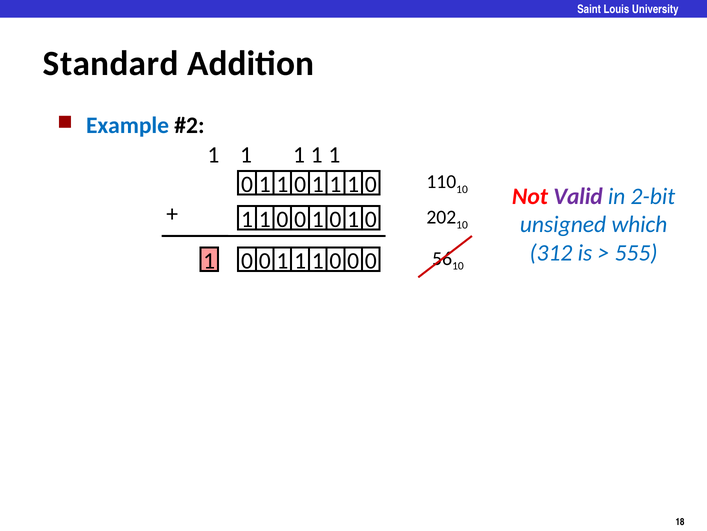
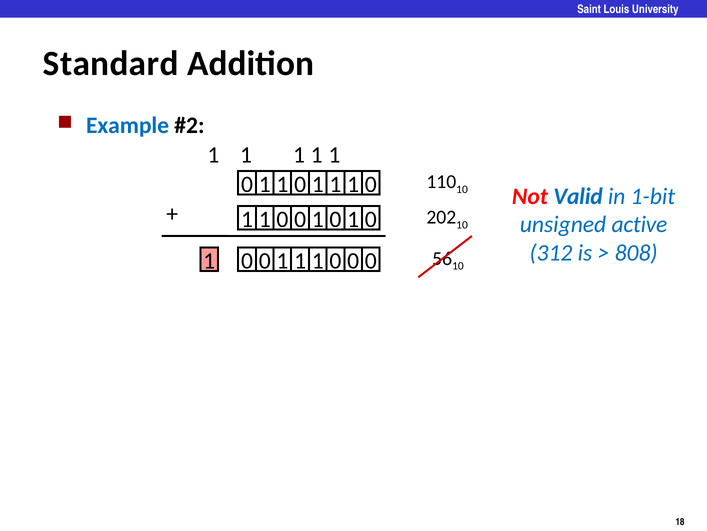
Valid colour: purple -> blue
2-bit: 2-bit -> 1-bit
which: which -> active
555: 555 -> 808
